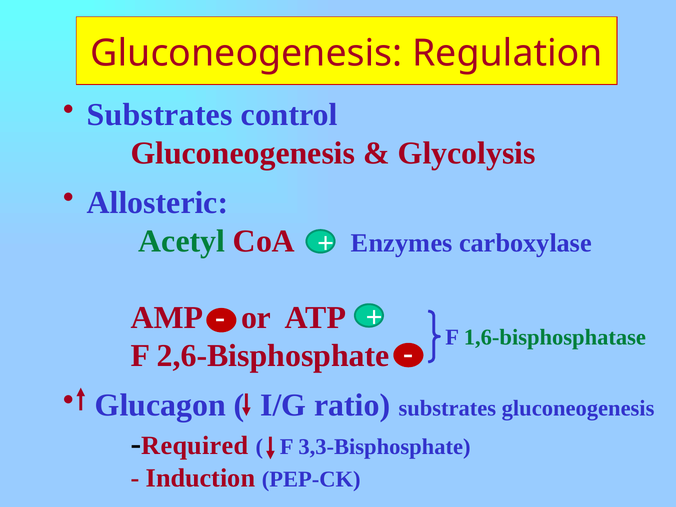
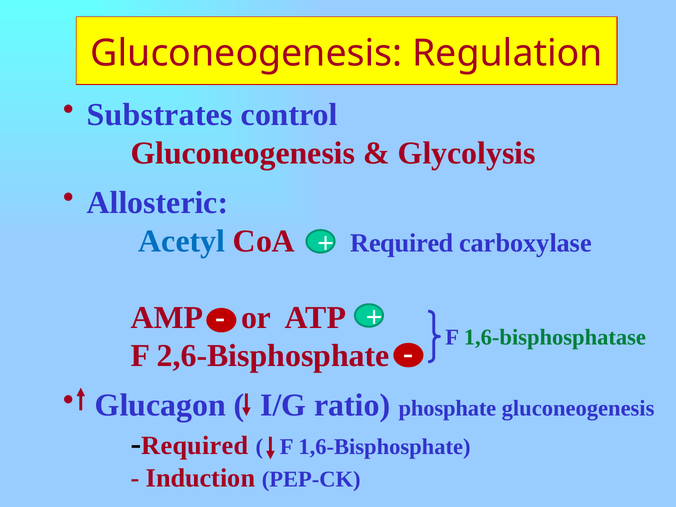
Acetyl colour: green -> blue
CoA Enzymes: Enzymes -> Required
ratio substrates: substrates -> phosphate
3,3-Bisphosphate: 3,3-Bisphosphate -> 1,6-Bisphosphate
